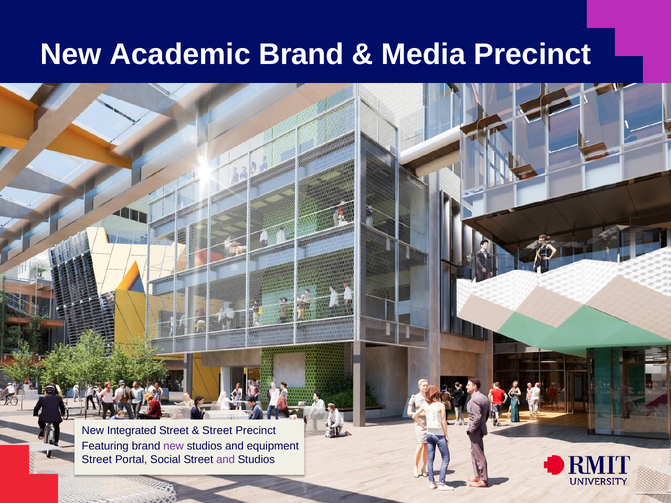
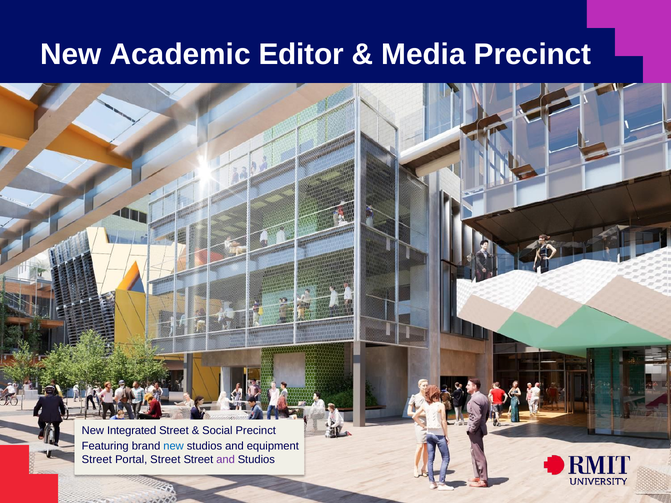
Academic Brand: Brand -> Editor
Street at (217, 431): Street -> Social
new at (174, 446) colour: purple -> blue
Portal Social: Social -> Street
